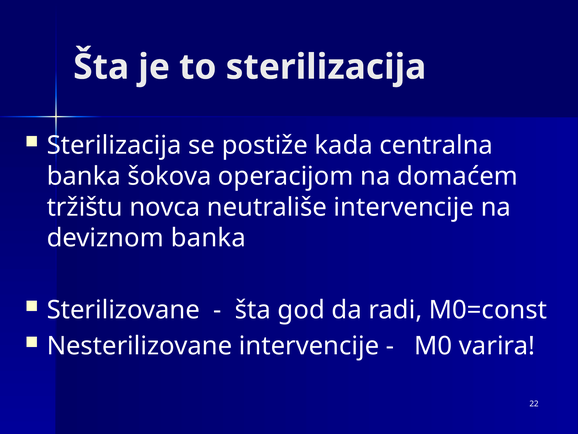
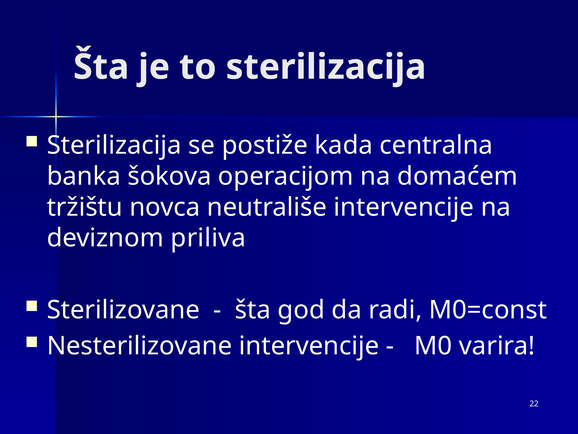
deviznom banka: banka -> priliva
